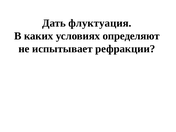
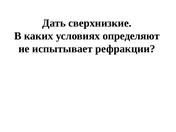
флуктуация: флуктуация -> сверхнизкие
